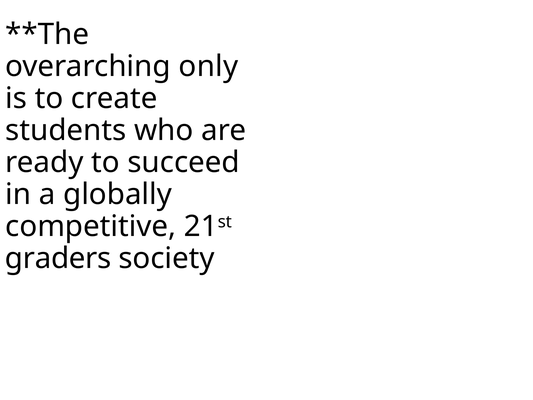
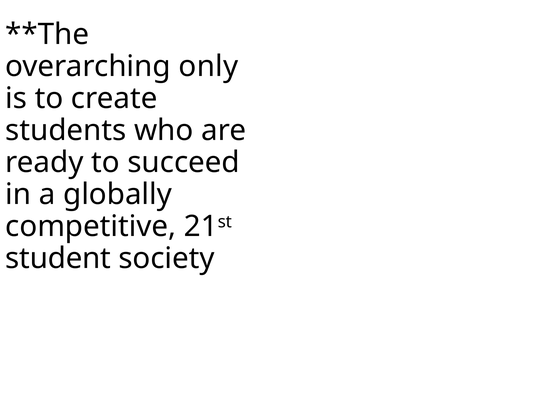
graders: graders -> student
